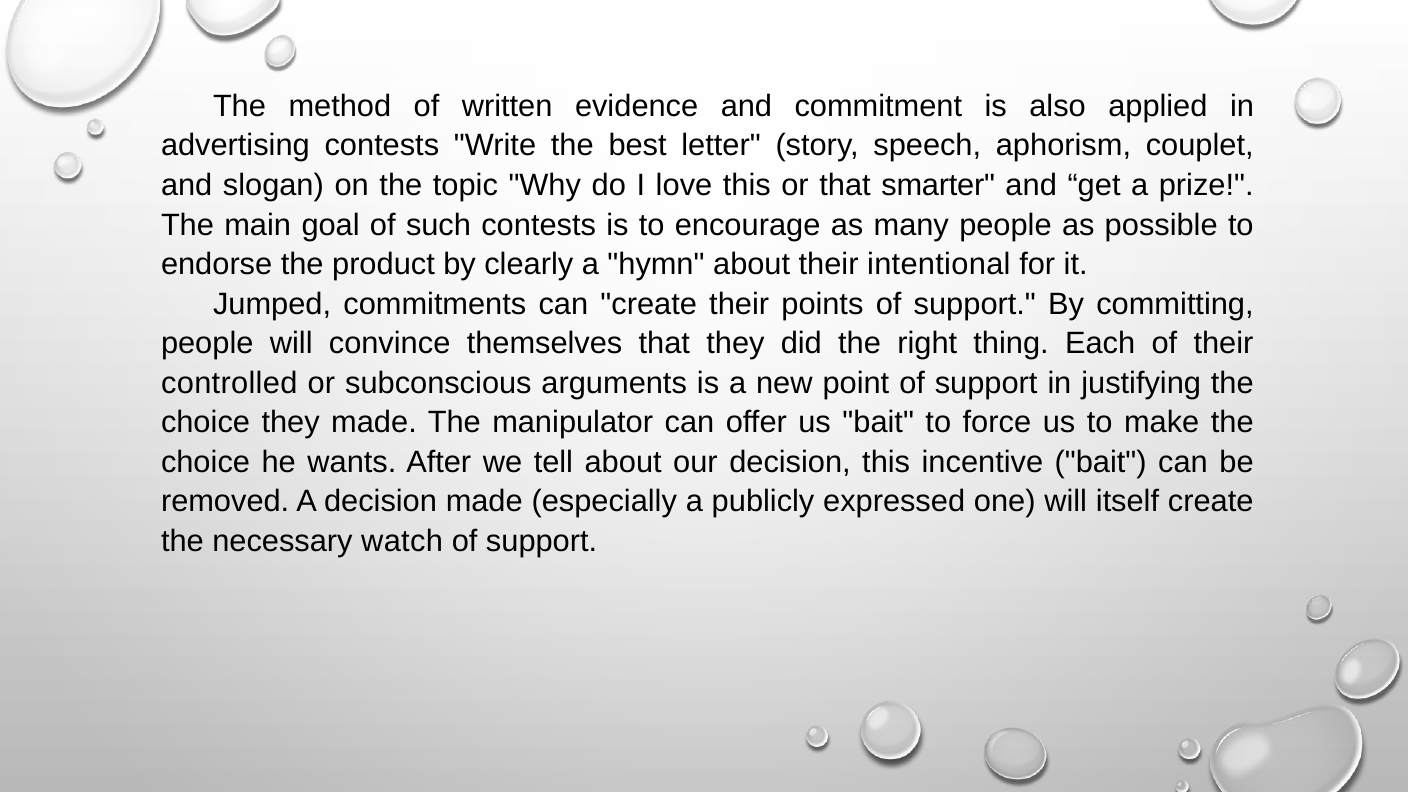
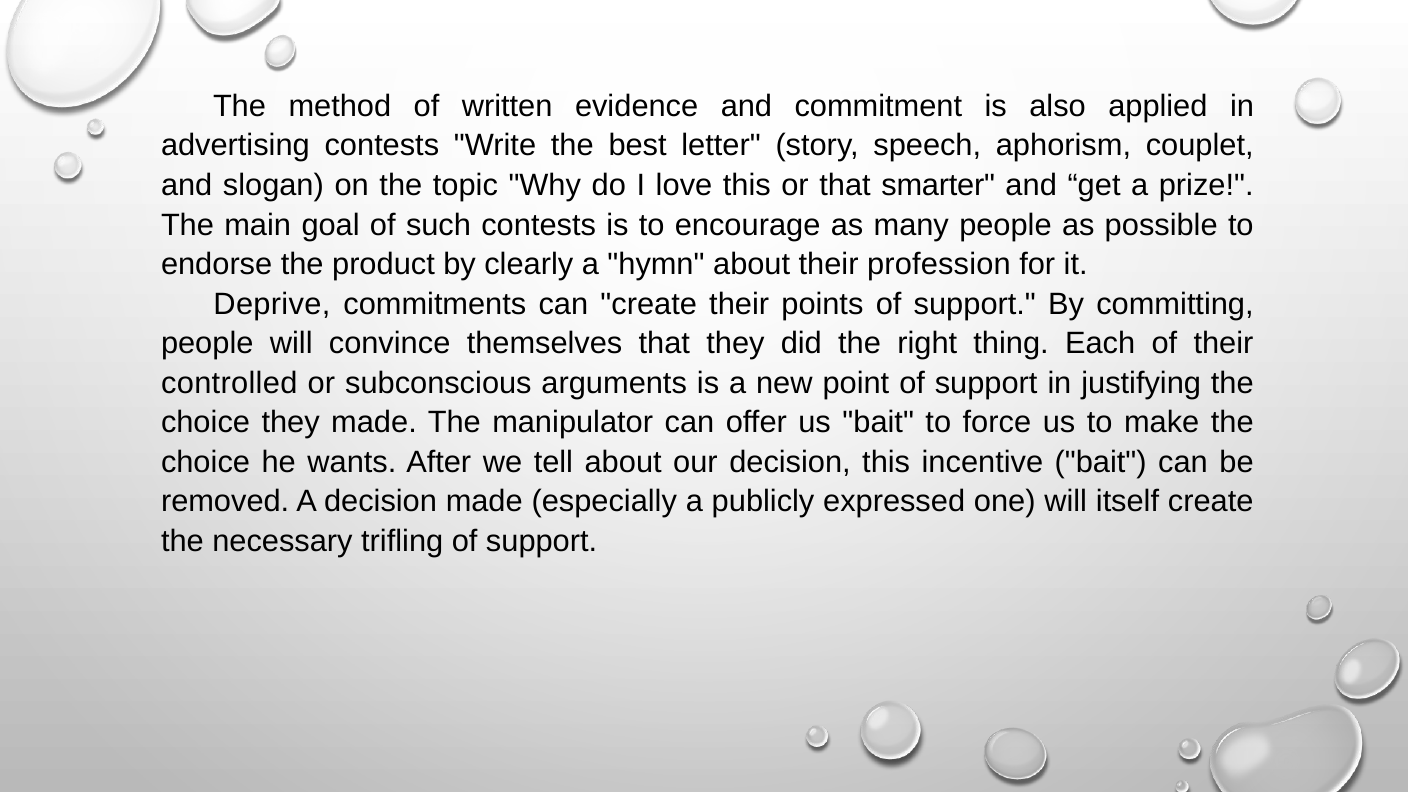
intentional: intentional -> profession
Jumped: Jumped -> Deprive
watch: watch -> trifling
